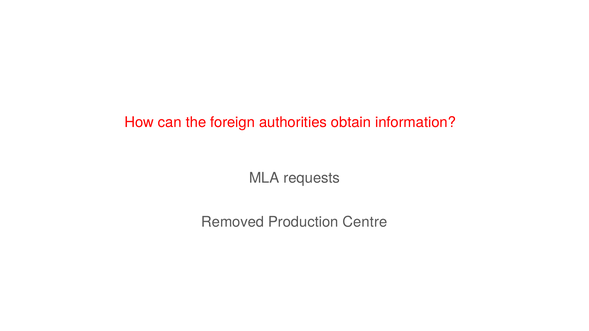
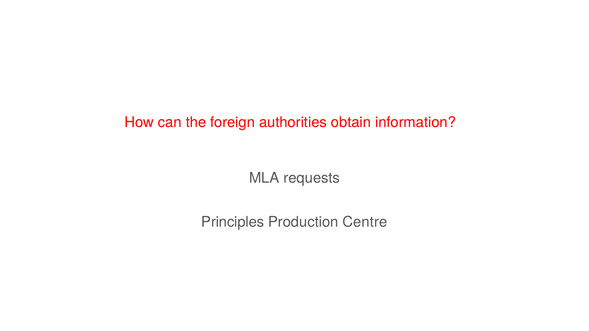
Removed: Removed -> Principles
